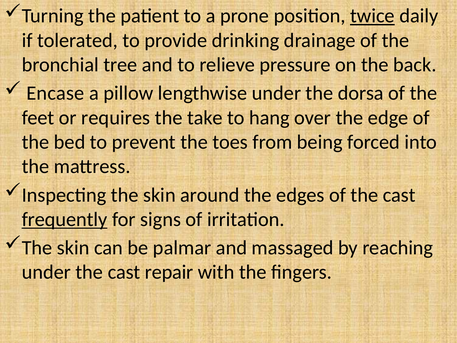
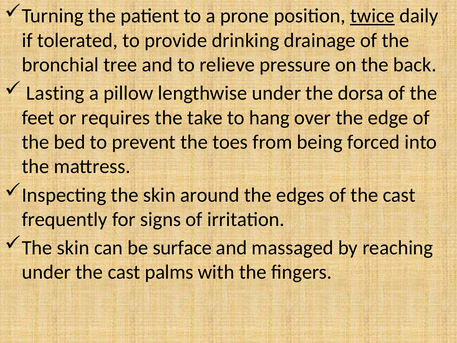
Encase: Encase -> Lasting
frequently underline: present -> none
palmar: palmar -> surface
repair: repair -> palms
